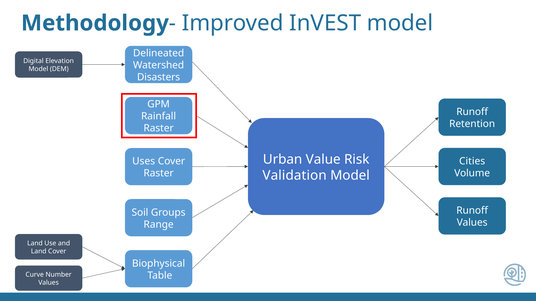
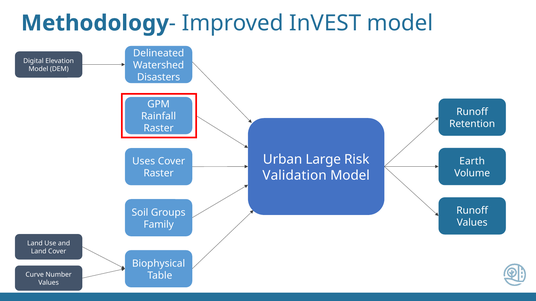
Value: Value -> Large
Cities: Cities -> Earth
Range: Range -> Family
